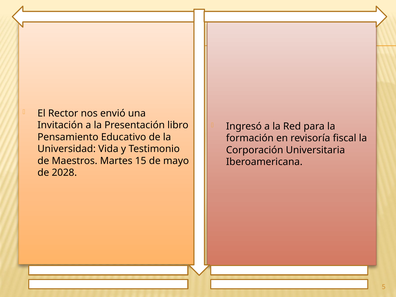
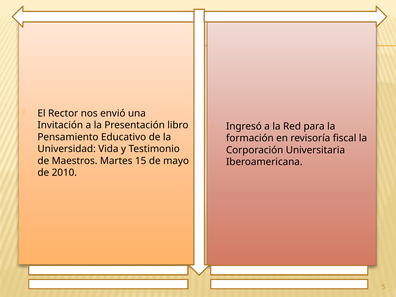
2028: 2028 -> 2010
